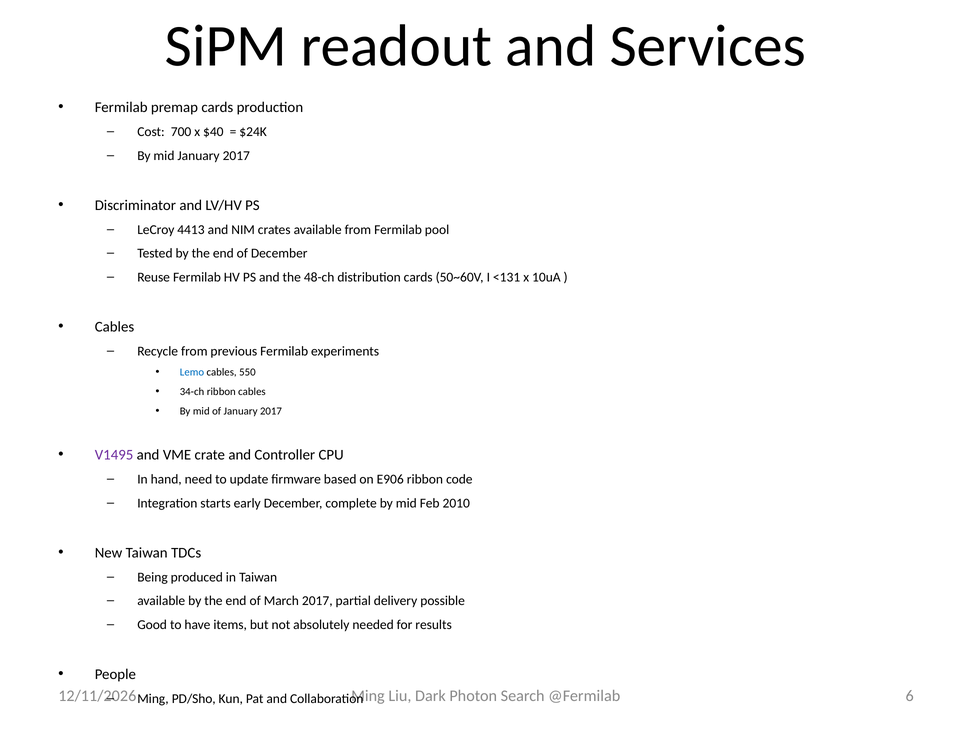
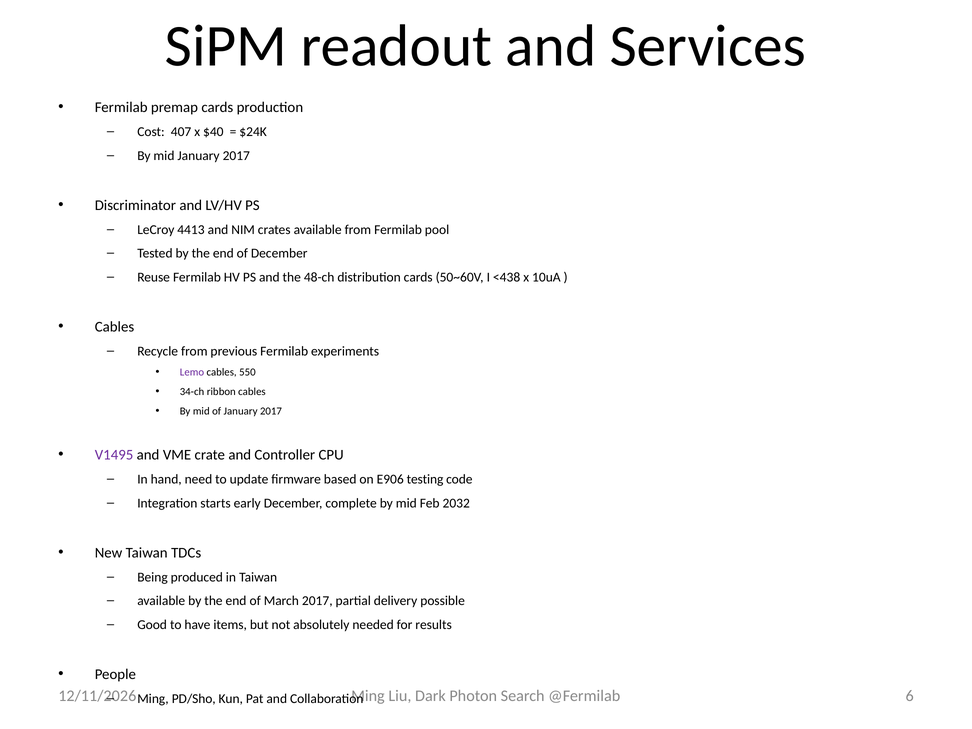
700: 700 -> 407
<131: <131 -> <438
Lemo colour: blue -> purple
E906 ribbon: ribbon -> testing
2010: 2010 -> 2032
